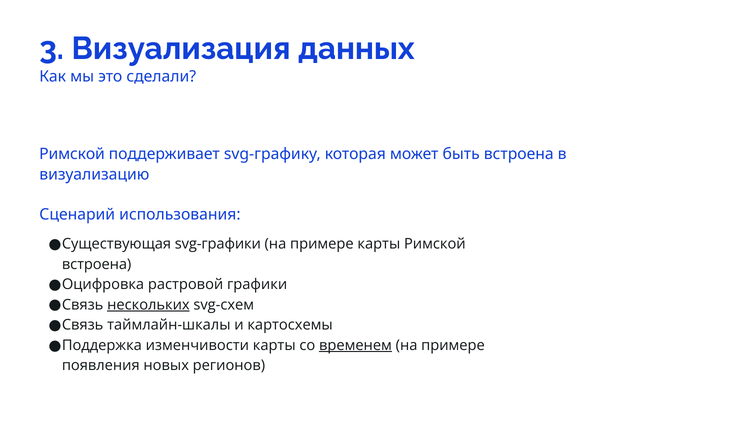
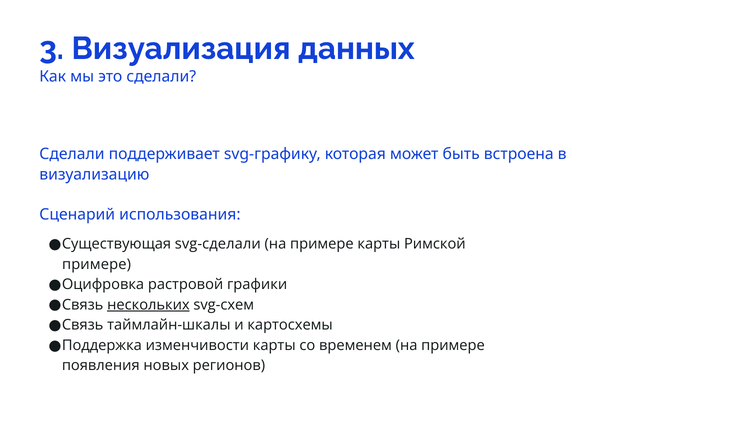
Римской at (72, 154): Римской -> Сделали
svg-графики: svg-графики -> svg-сделали
встроена at (97, 264): встроена -> примере
временем underline: present -> none
